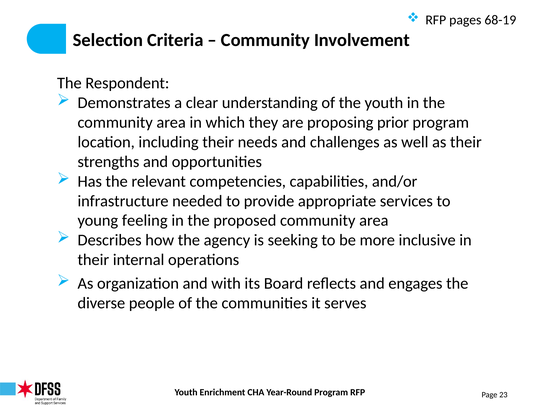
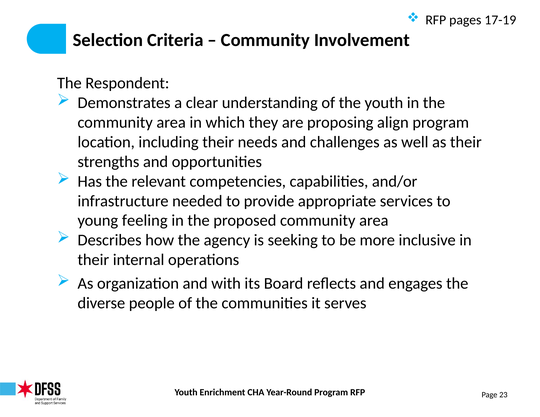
68-19: 68-19 -> 17-19
prior: prior -> align
